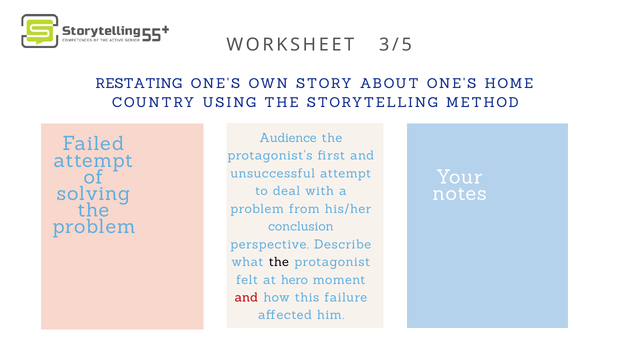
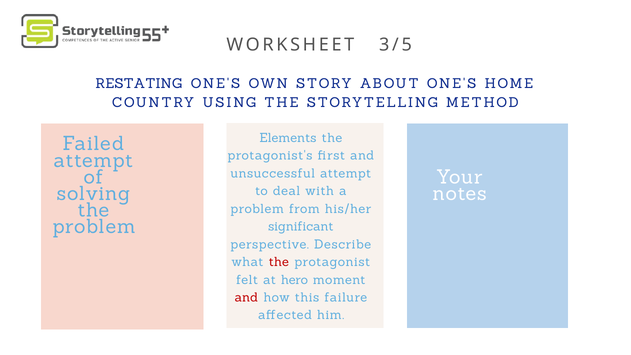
Audience: Audience -> Elements
conclusion: conclusion -> significant
the at (279, 262) colour: black -> red
